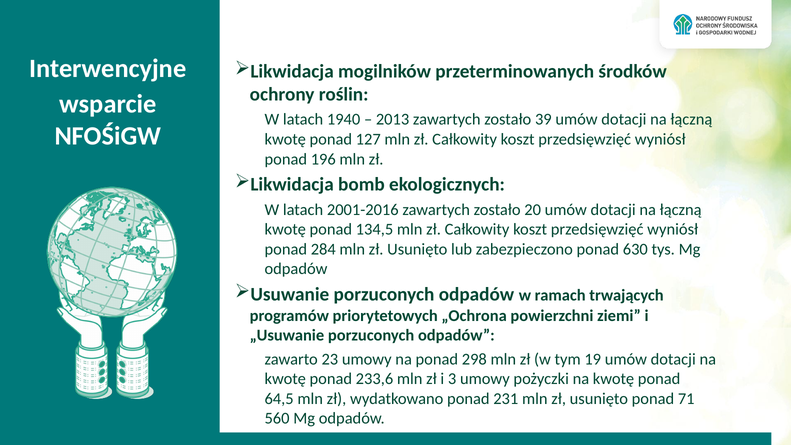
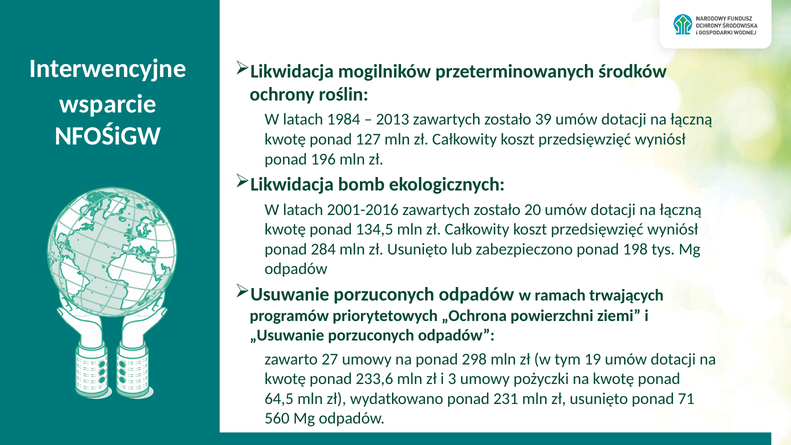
1940: 1940 -> 1984
630: 630 -> 198
23: 23 -> 27
